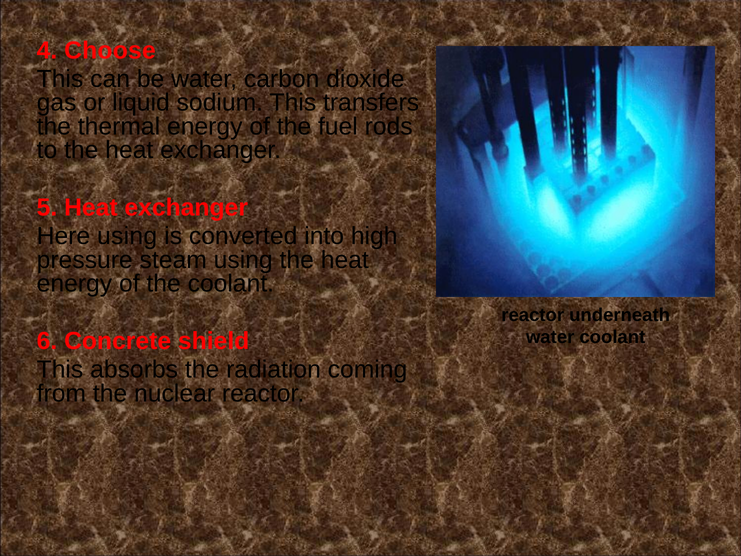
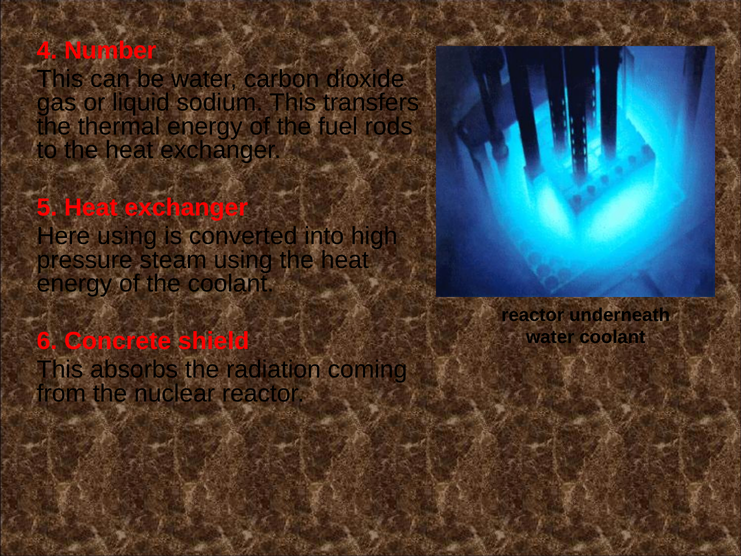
Choose: Choose -> Number
